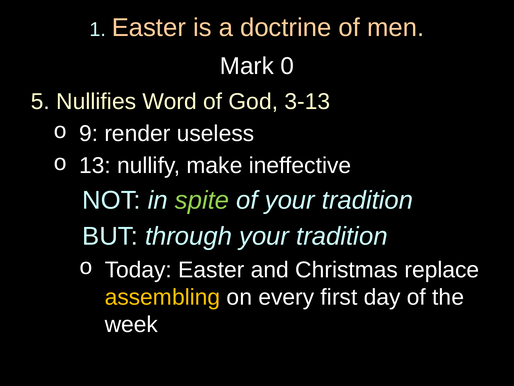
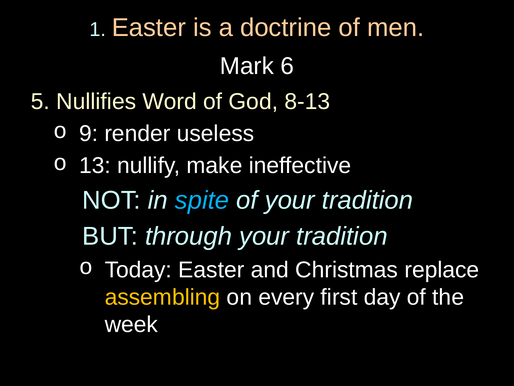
0: 0 -> 6
3-13: 3-13 -> 8-13
spite colour: light green -> light blue
